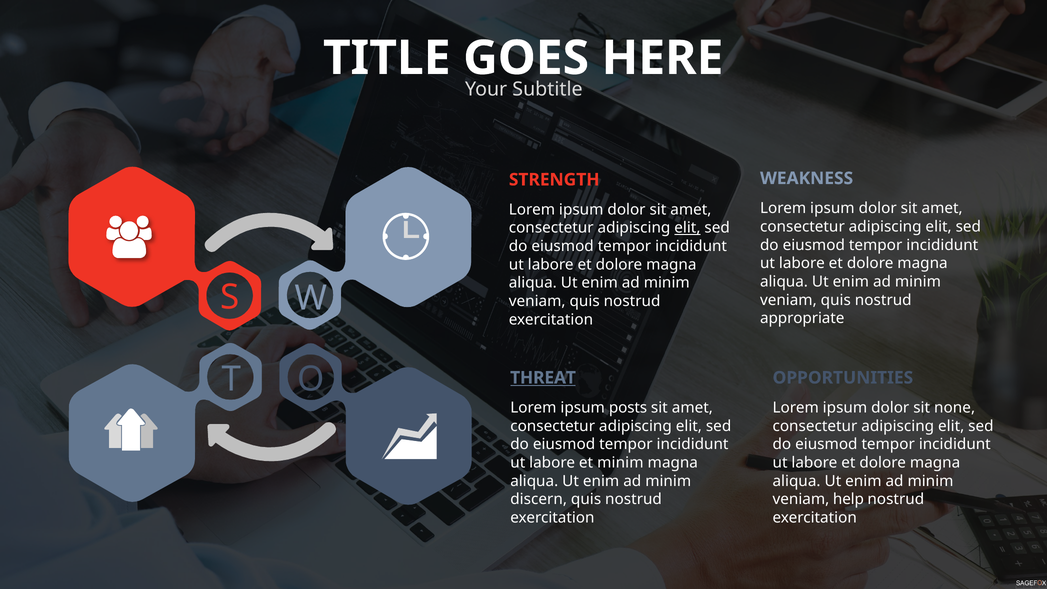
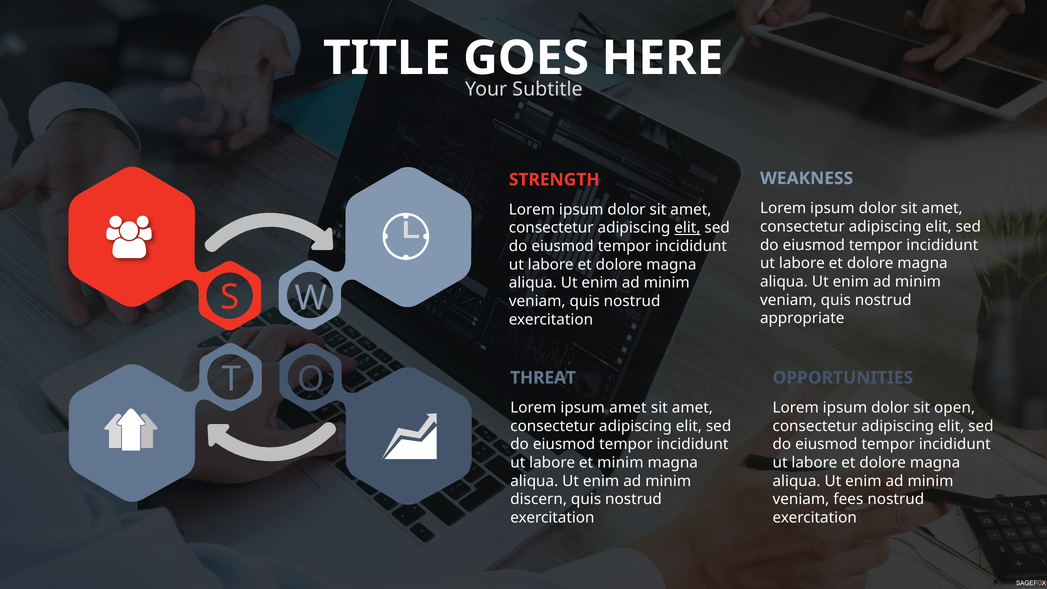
THREAT underline: present -> none
ipsum posts: posts -> amet
none: none -> open
help: help -> fees
